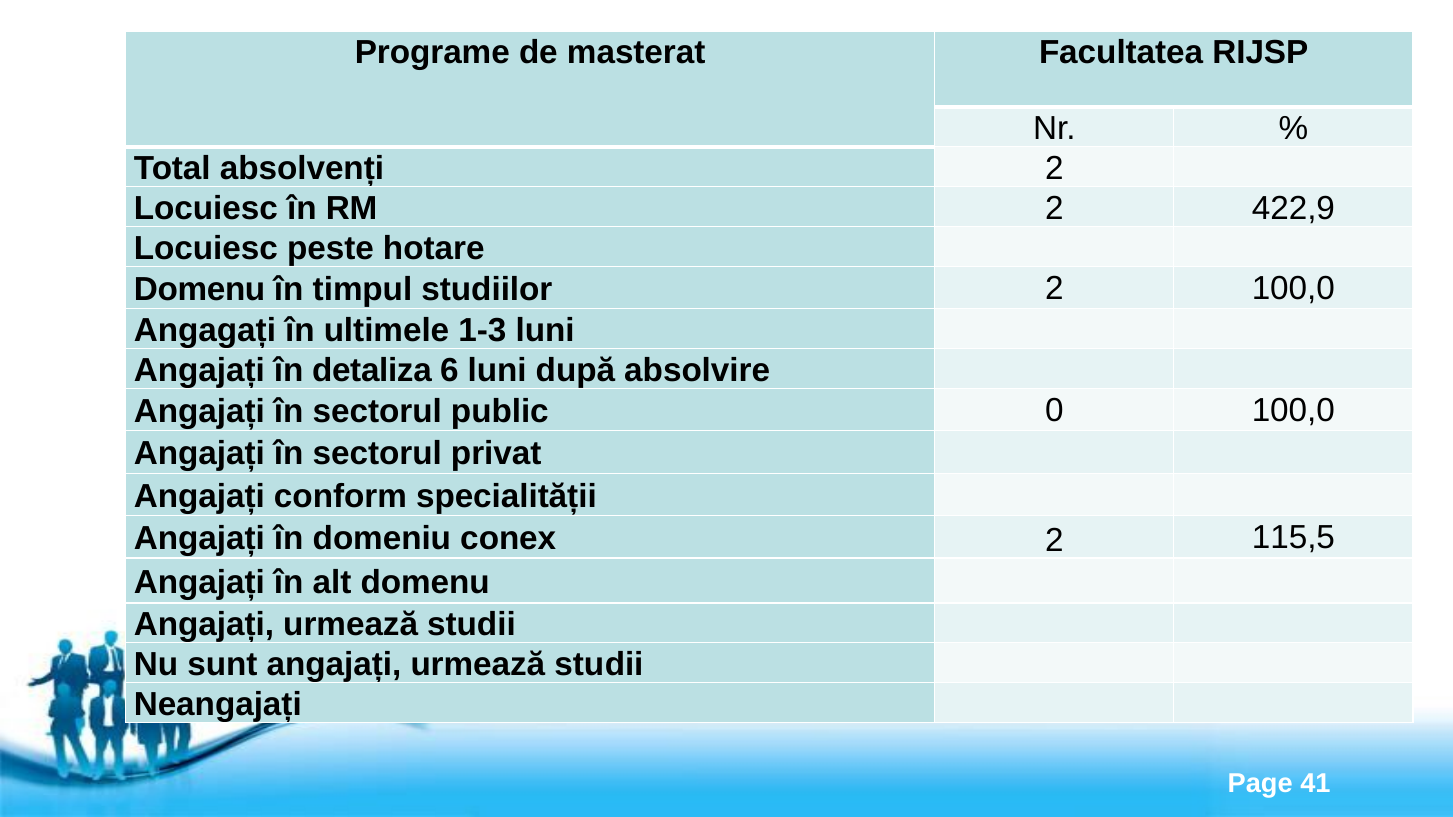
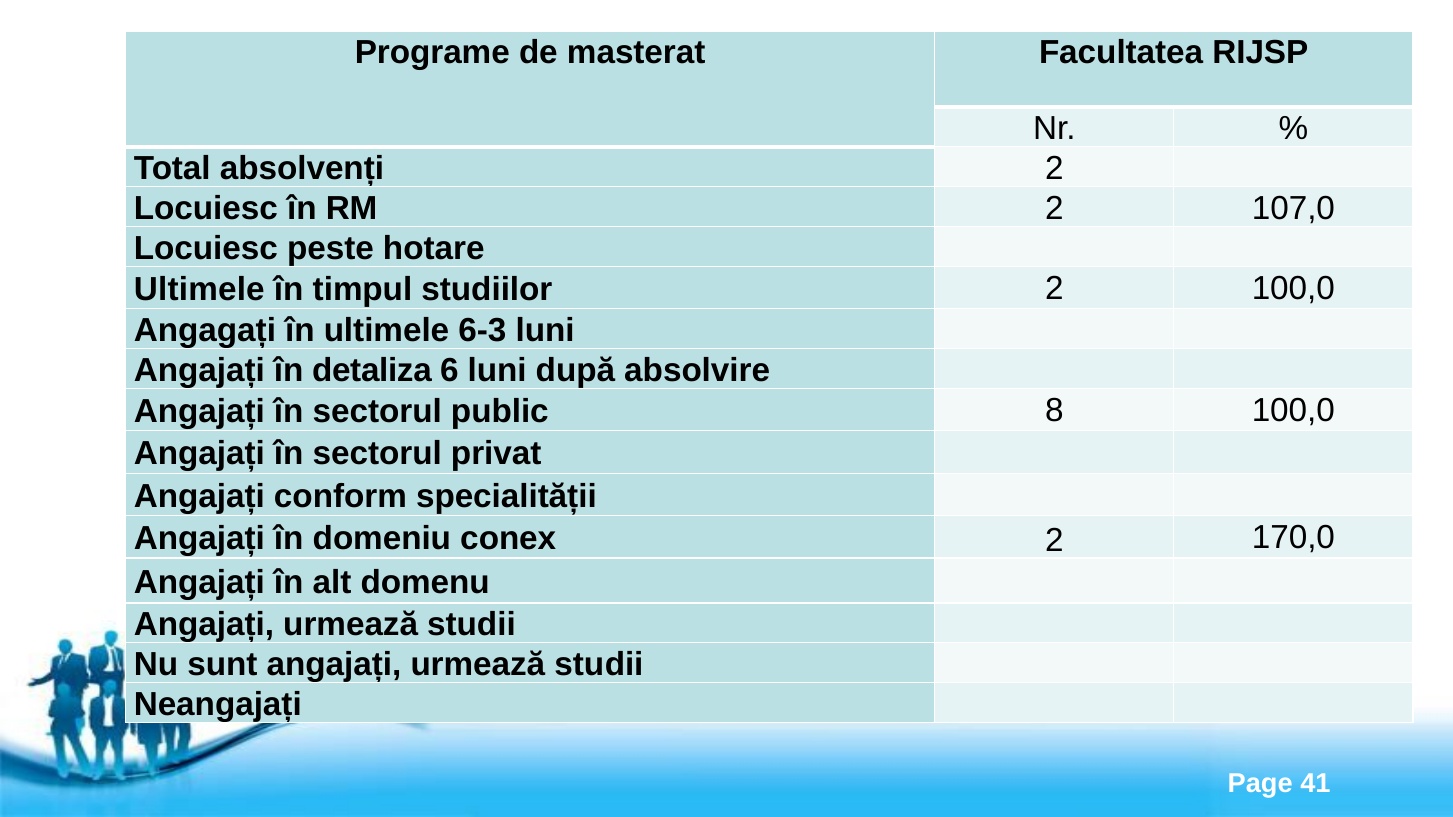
422,9: 422,9 -> 107,0
Domenu at (200, 289): Domenu -> Ultimele
1-3: 1-3 -> 6-3
0: 0 -> 8
115,5: 115,5 -> 170,0
